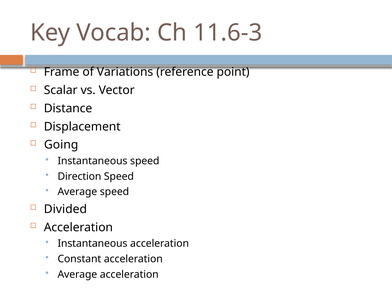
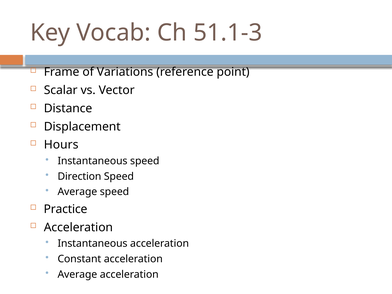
11.6-3: 11.6-3 -> 51.1-3
Going: Going -> Hours
Divided: Divided -> Practice
